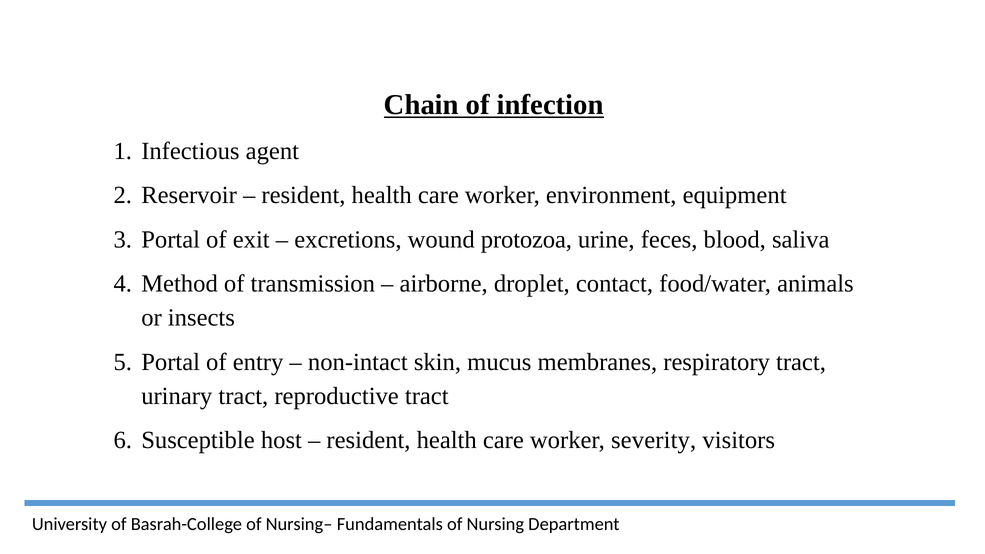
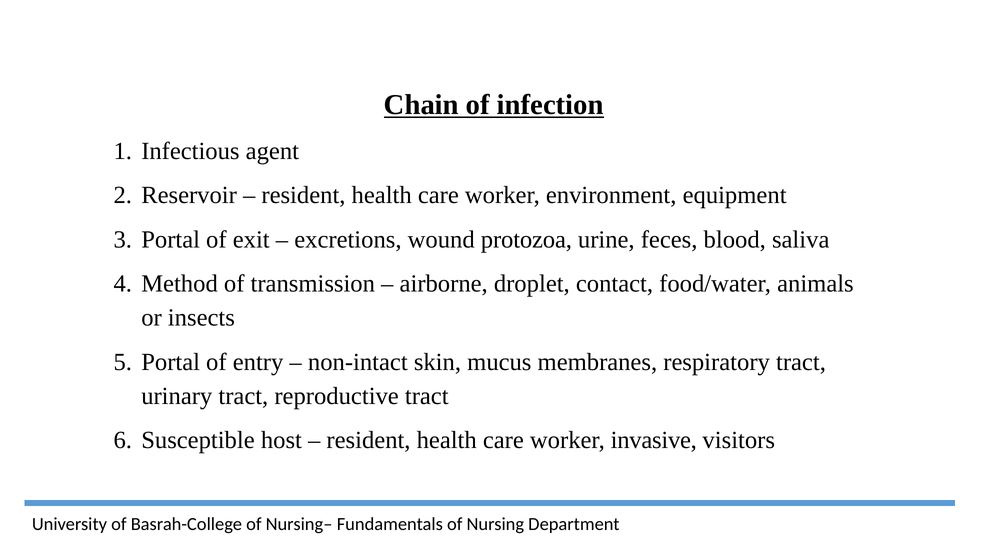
severity: severity -> invasive
